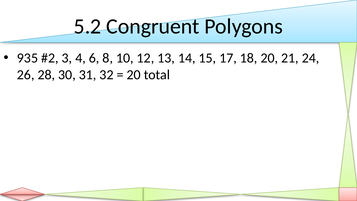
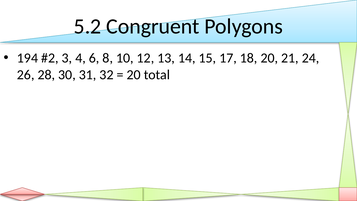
935: 935 -> 194
